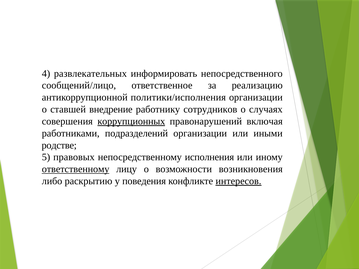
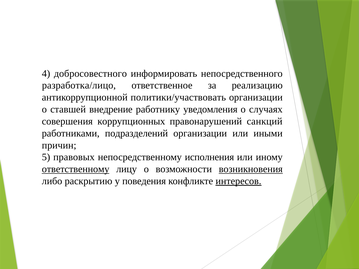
развлекательных: развлекательных -> добросовестного
сообщений/лицо: сообщений/лицо -> разработка/лицо
политики/исполнения: политики/исполнения -> политики/участвовать
сотрудников: сотрудников -> уведомления
коррупционных underline: present -> none
включая: включая -> санкций
родстве: родстве -> причин
возникновения underline: none -> present
